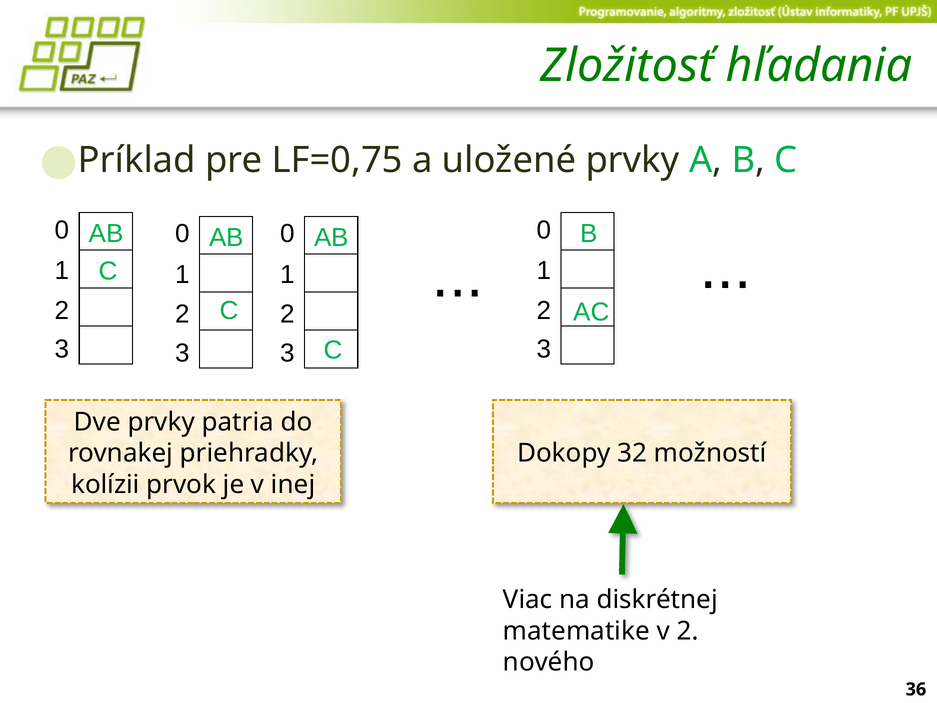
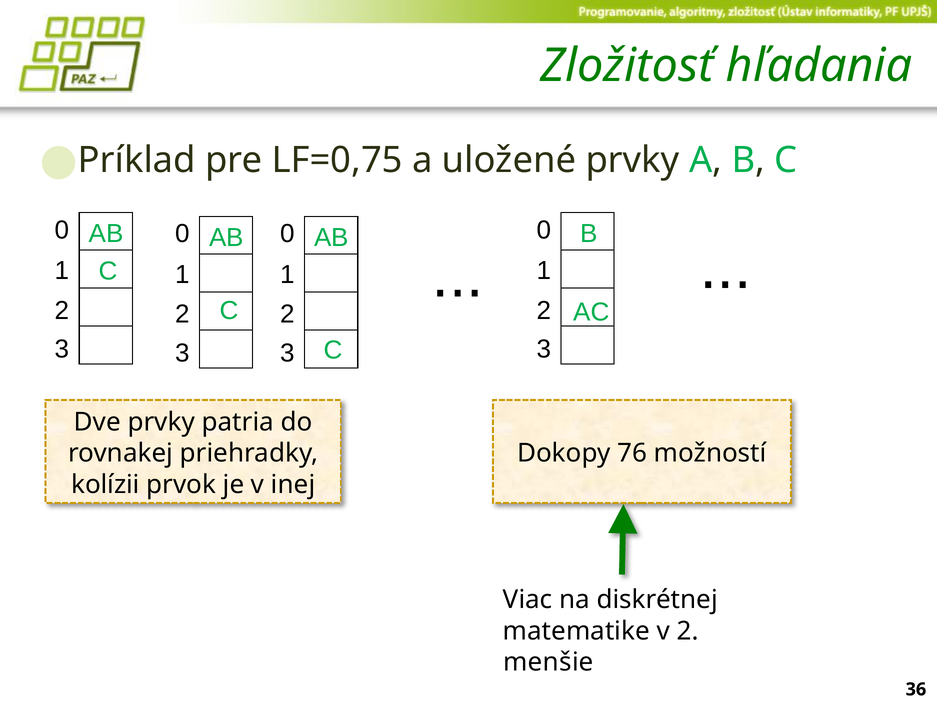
32: 32 -> 76
nového: nového -> menšie
